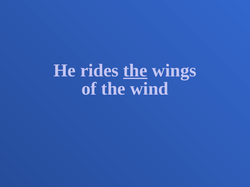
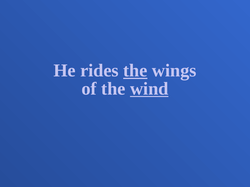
wind underline: none -> present
